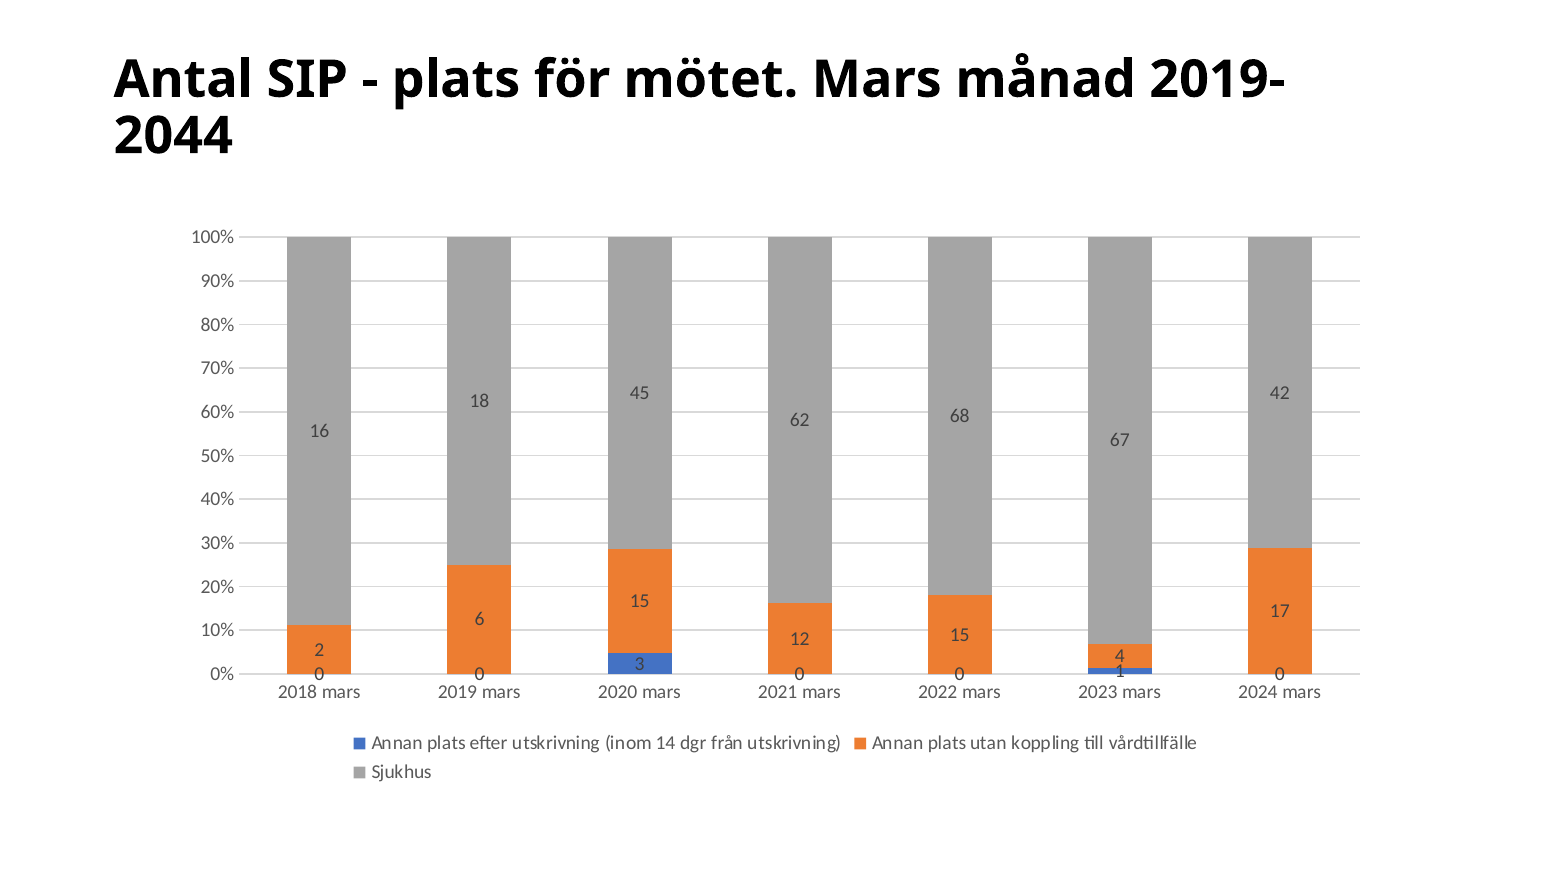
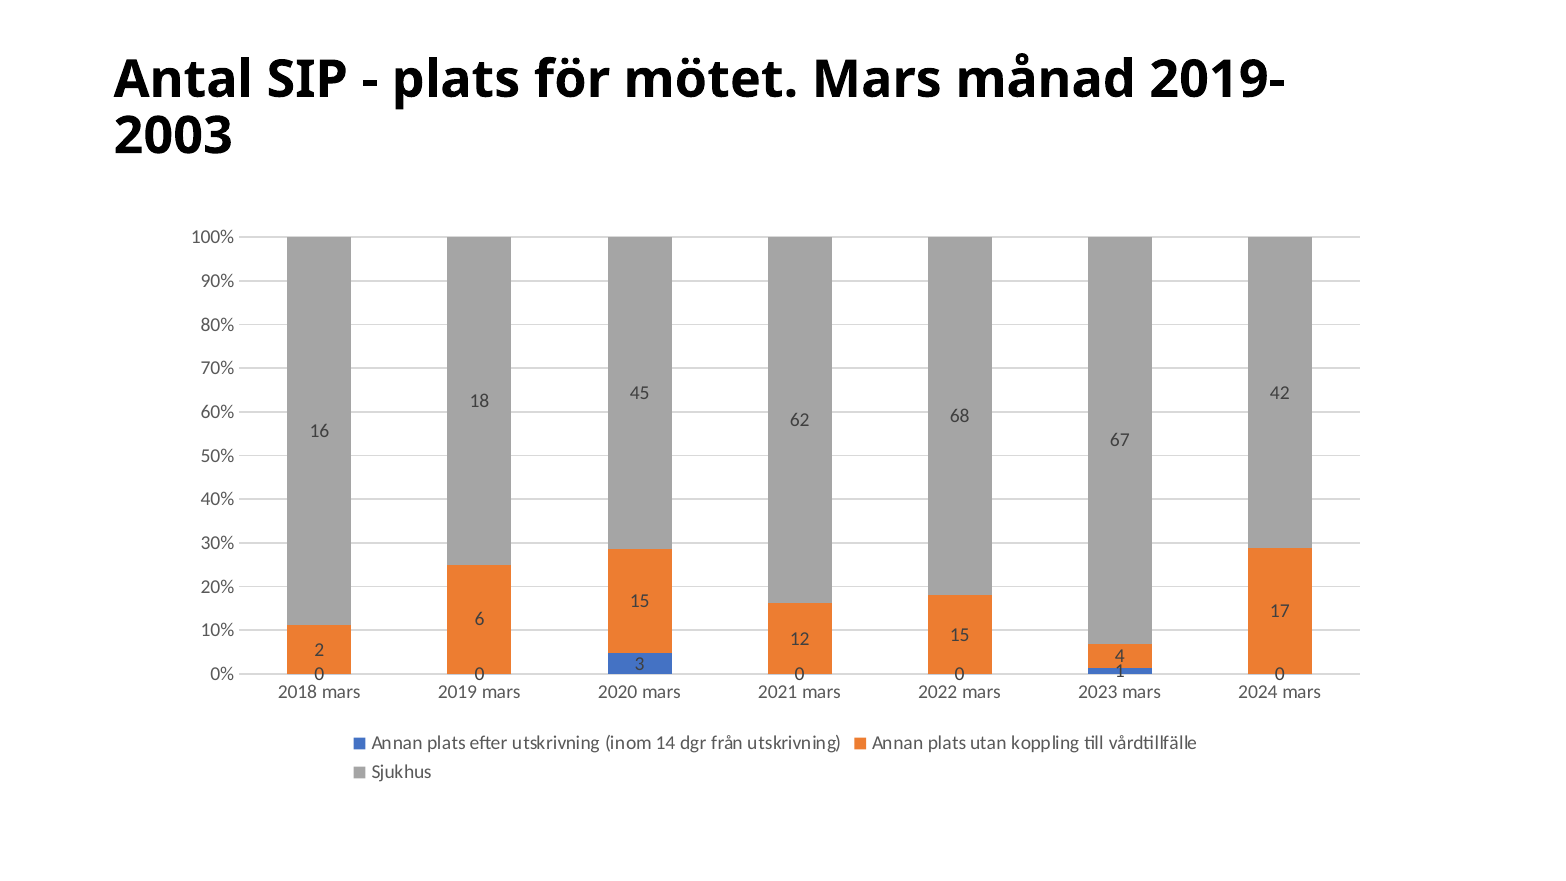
2044: 2044 -> 2003
